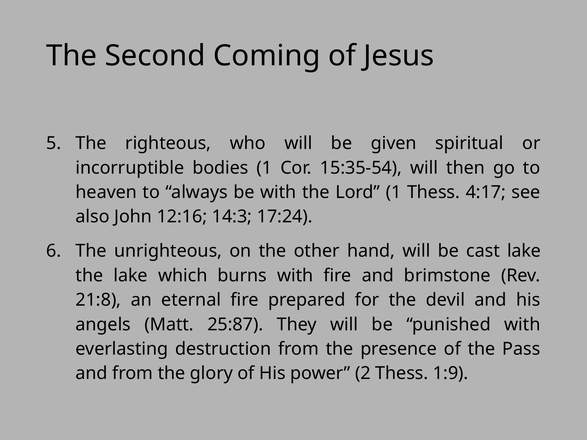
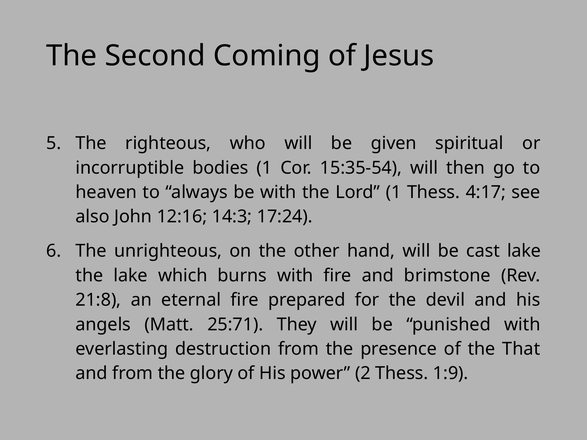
25:87: 25:87 -> 25:71
Pass: Pass -> That
